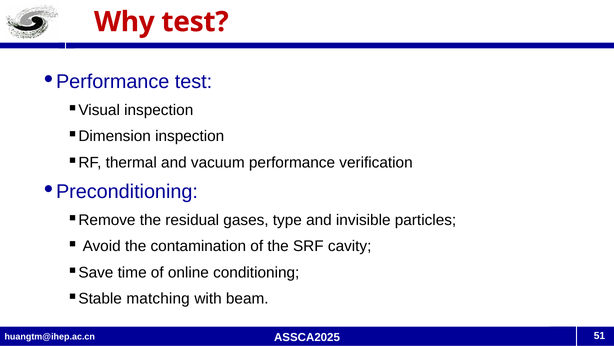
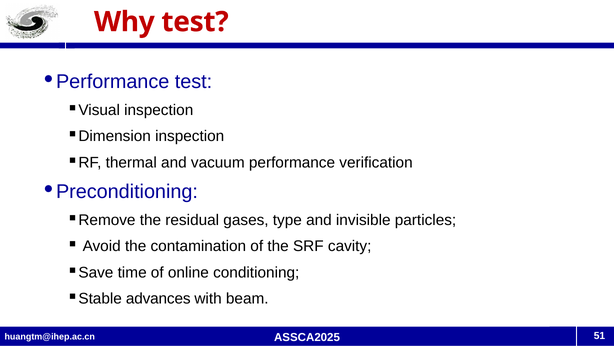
matching: matching -> advances
